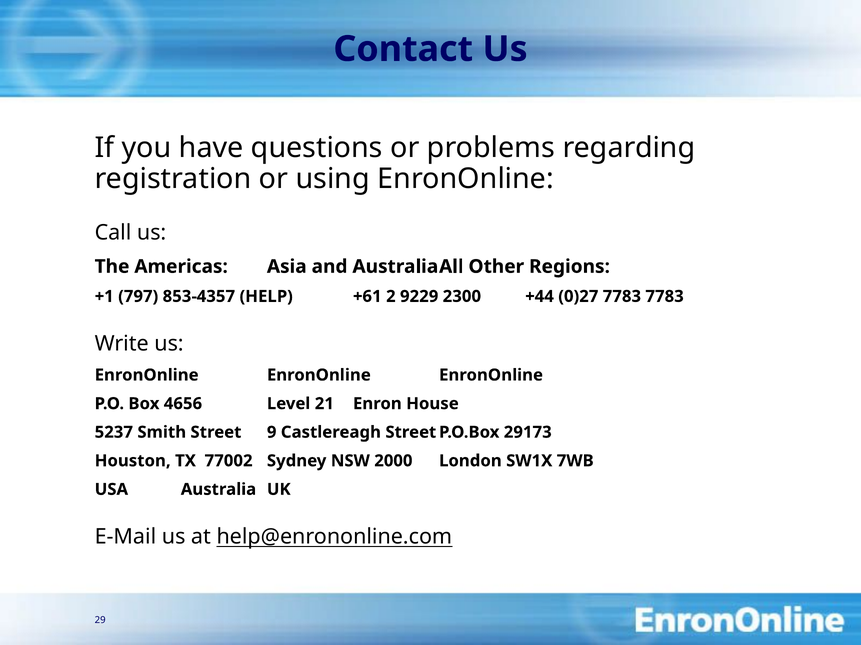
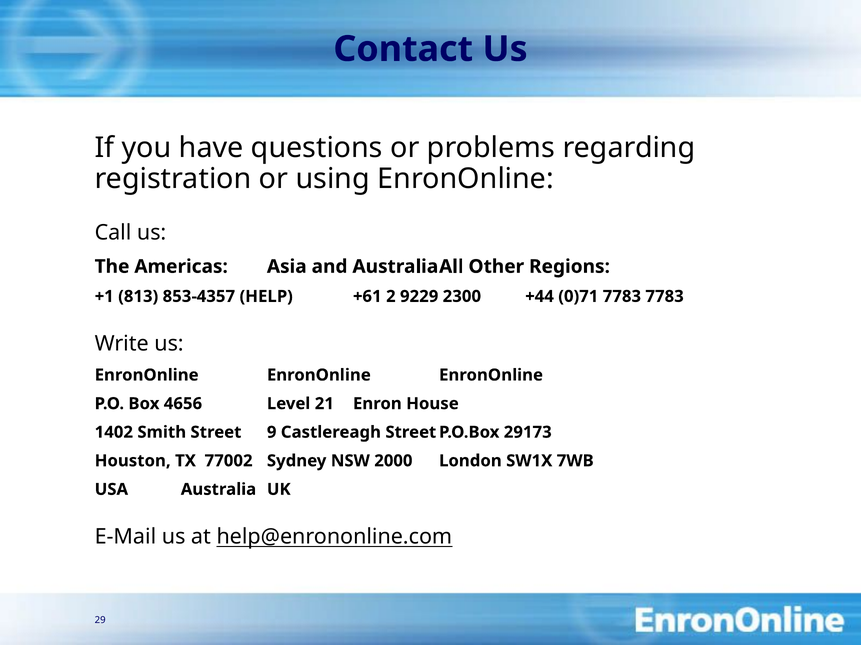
797: 797 -> 813
0)27: 0)27 -> 0)71
5237: 5237 -> 1402
